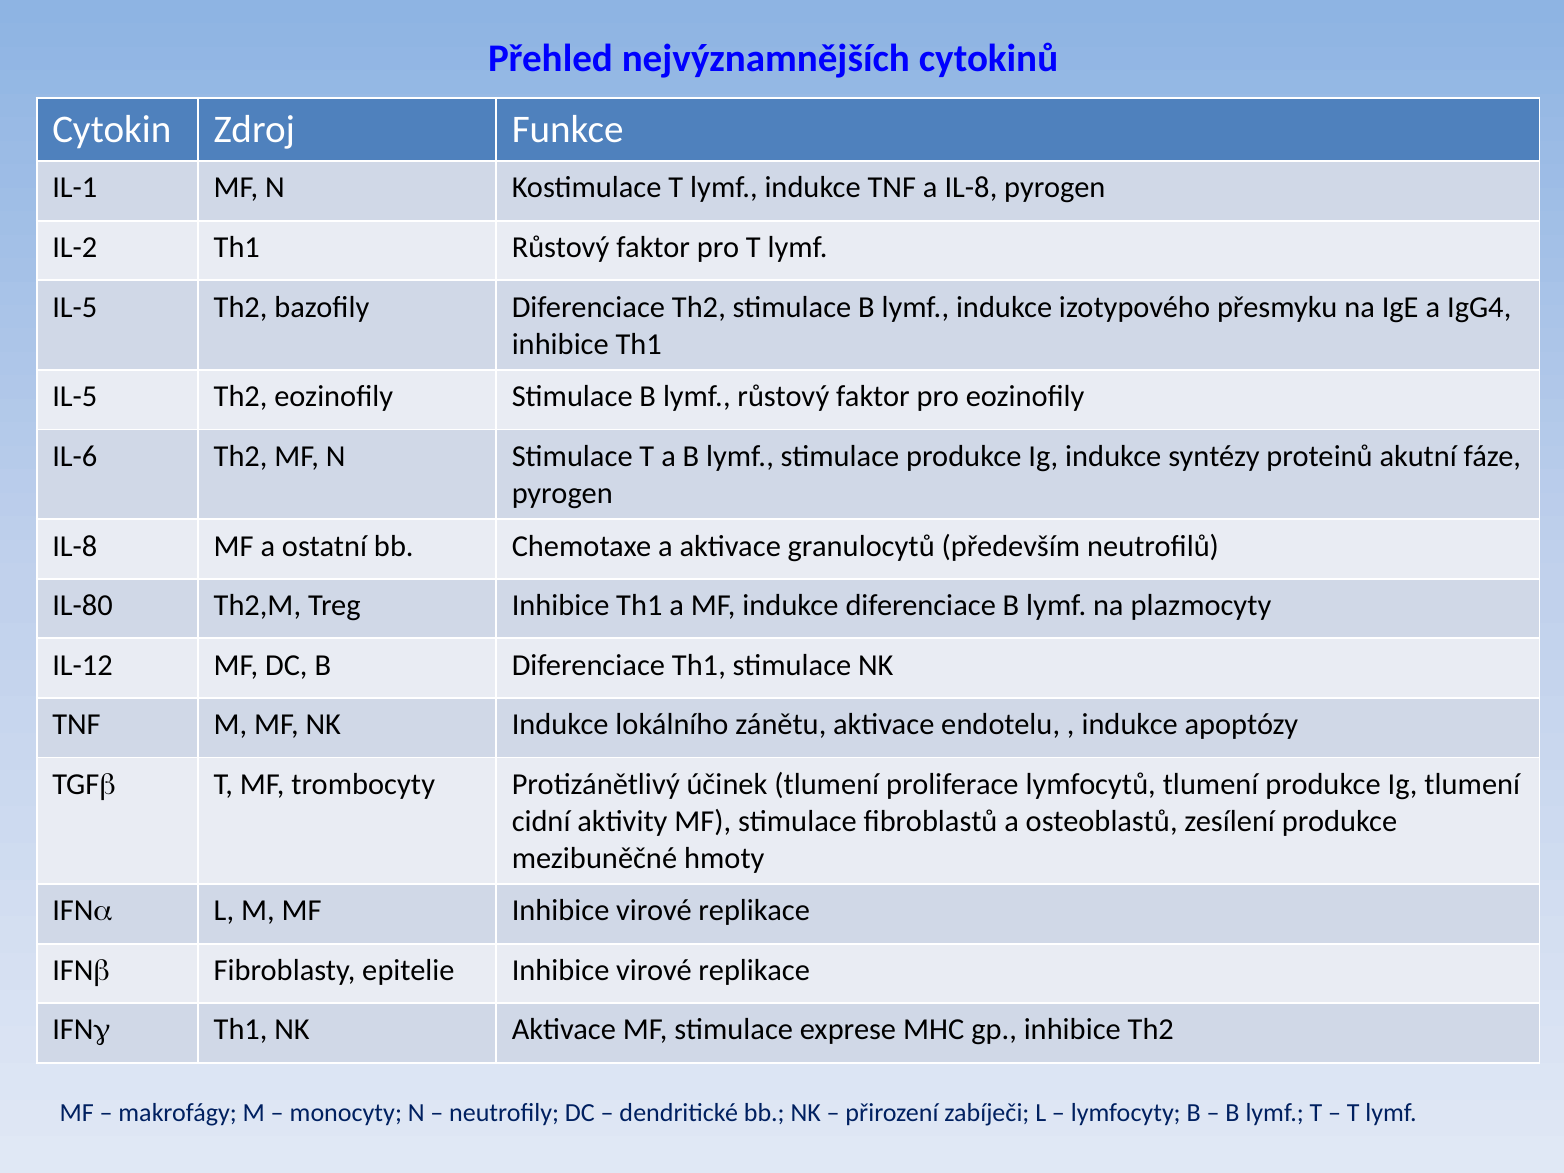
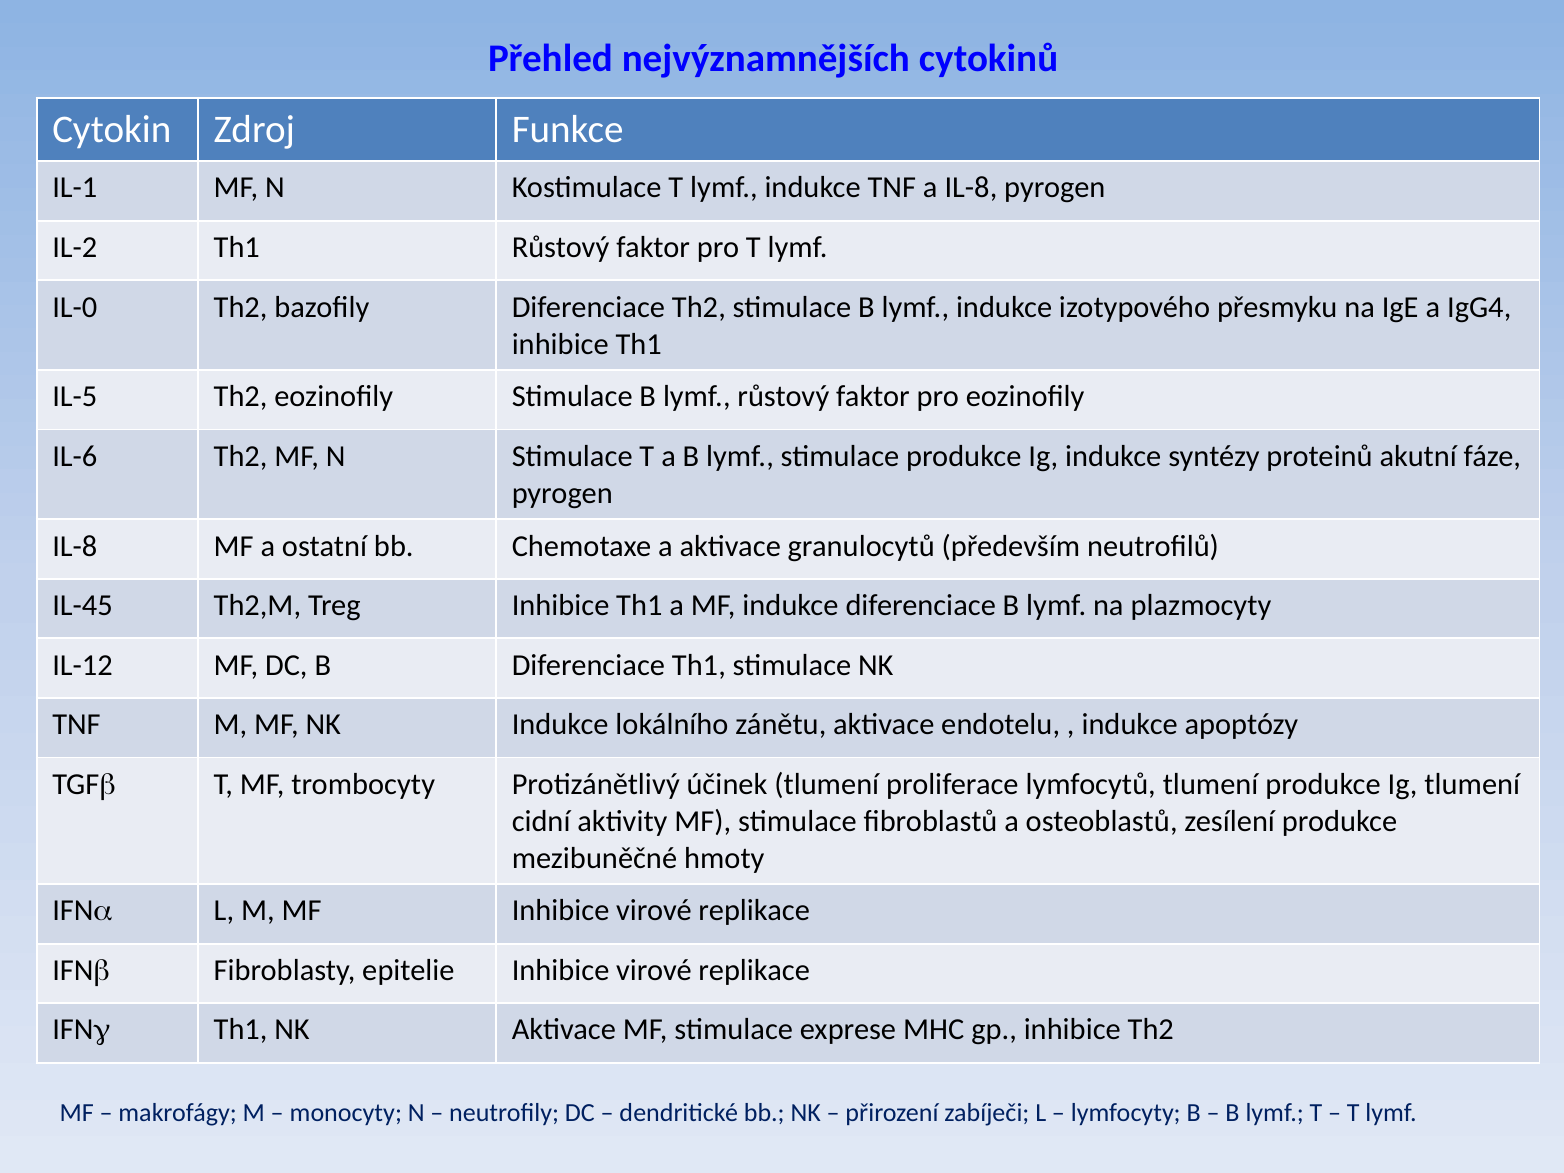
IL-5 at (75, 307): IL-5 -> IL-0
IL-80: IL-80 -> IL-45
